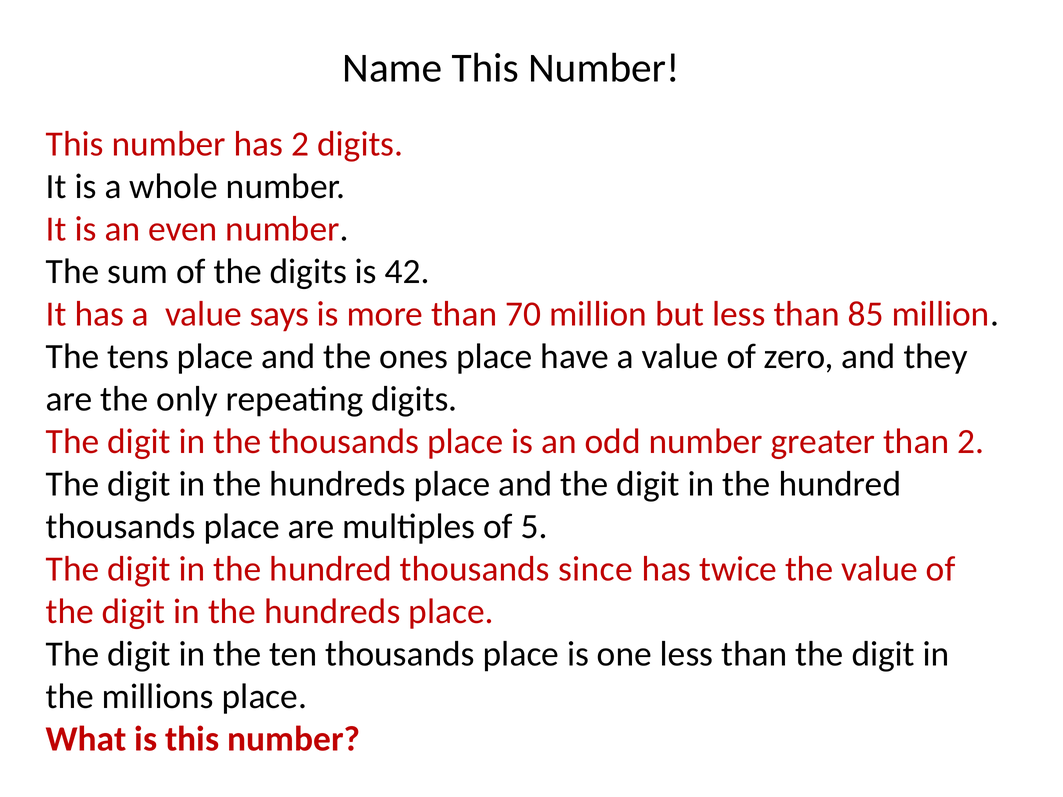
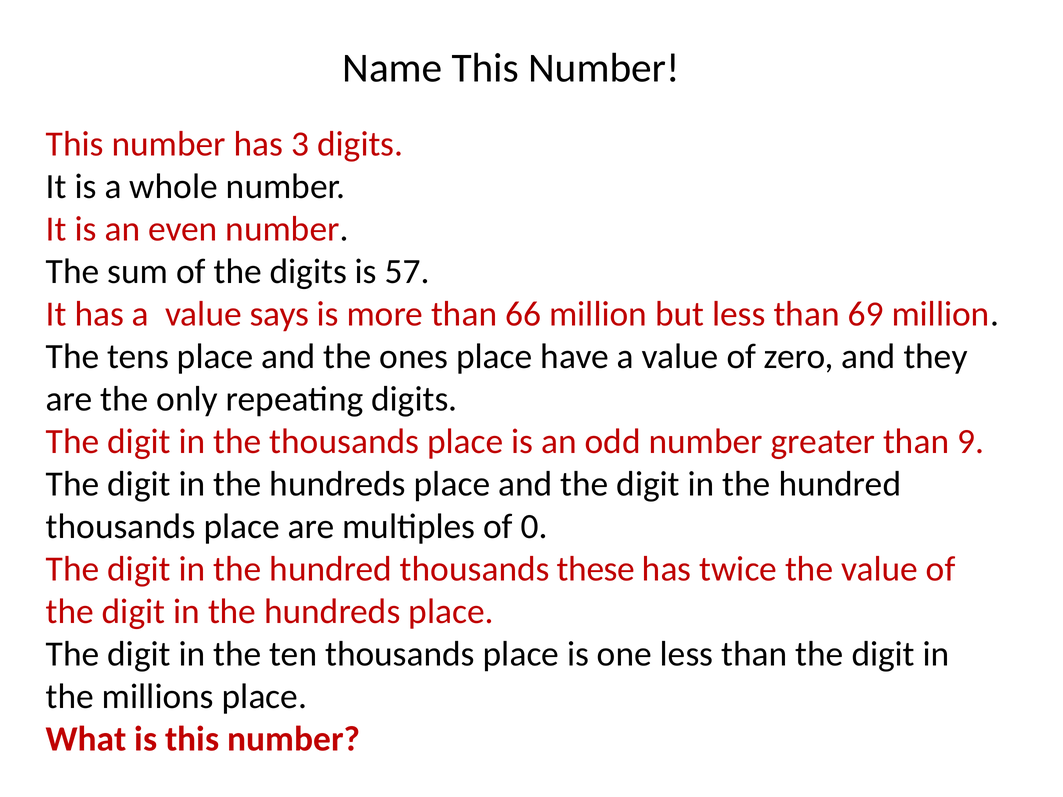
has 2: 2 -> 3
42: 42 -> 57
70: 70 -> 66
85: 85 -> 69
than 2: 2 -> 9
5: 5 -> 0
since: since -> these
